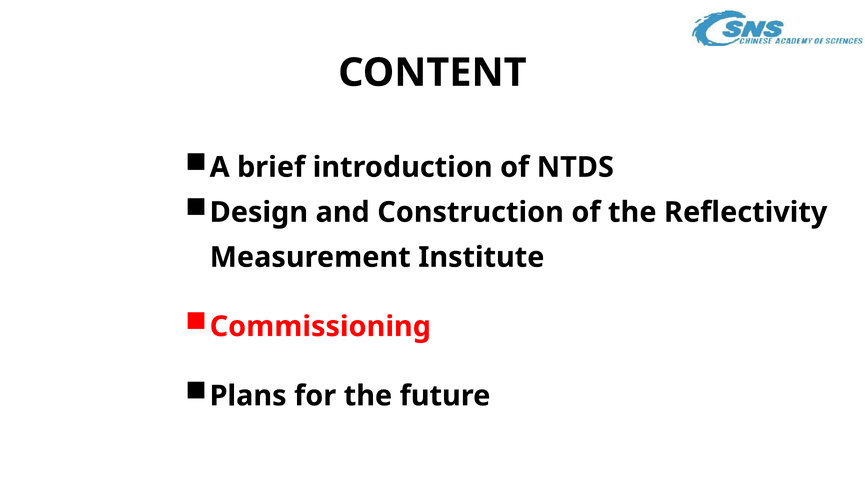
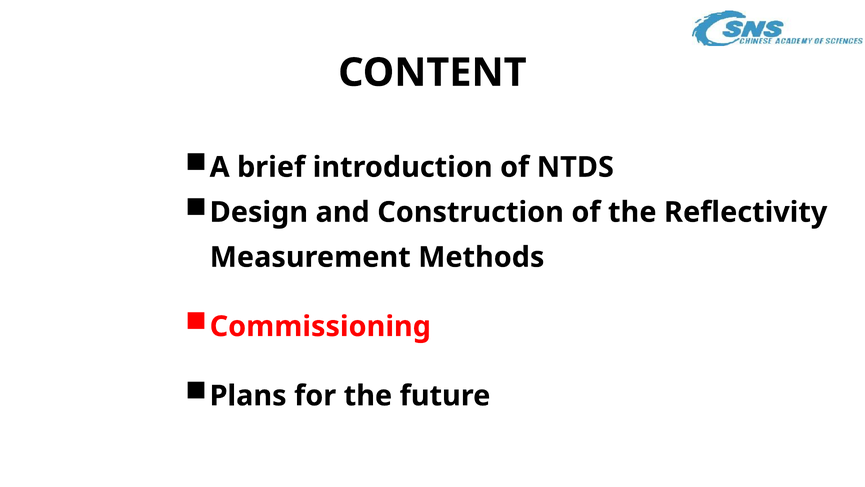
Institute: Institute -> Methods
